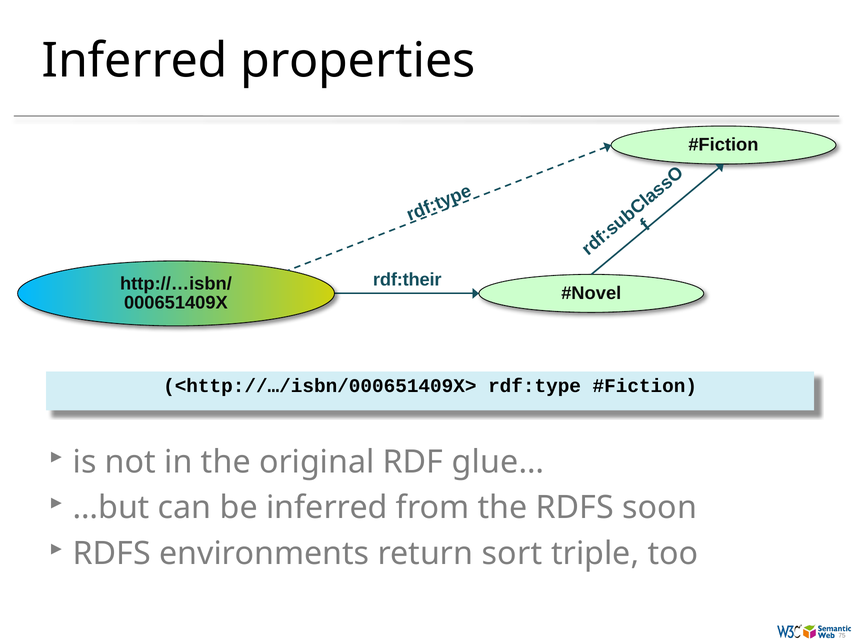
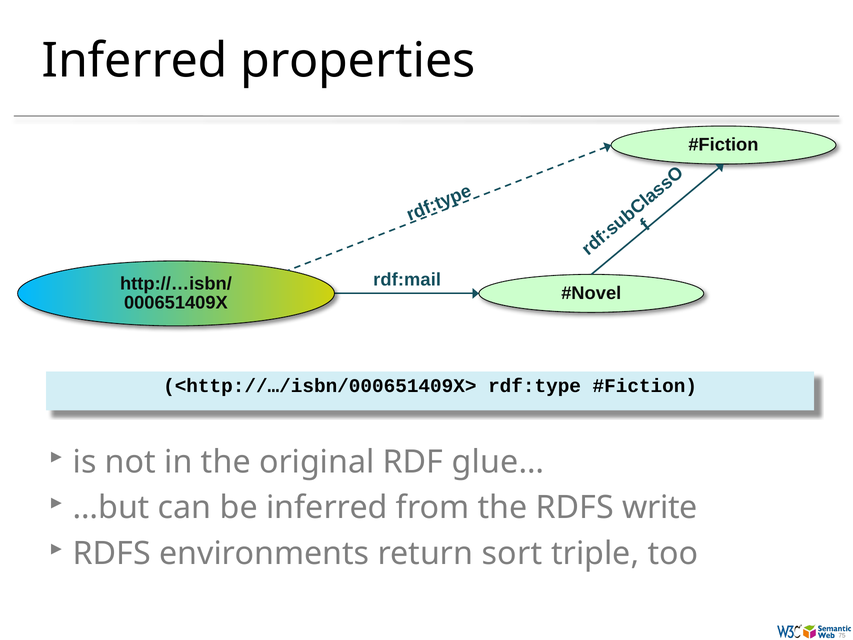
rdf:their: rdf:their -> rdf:mail
soon: soon -> write
